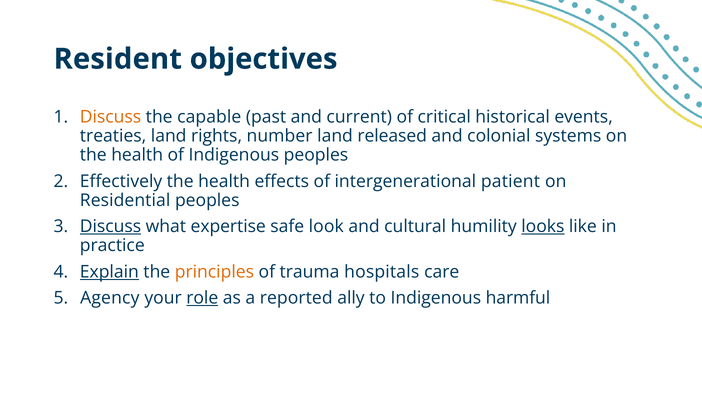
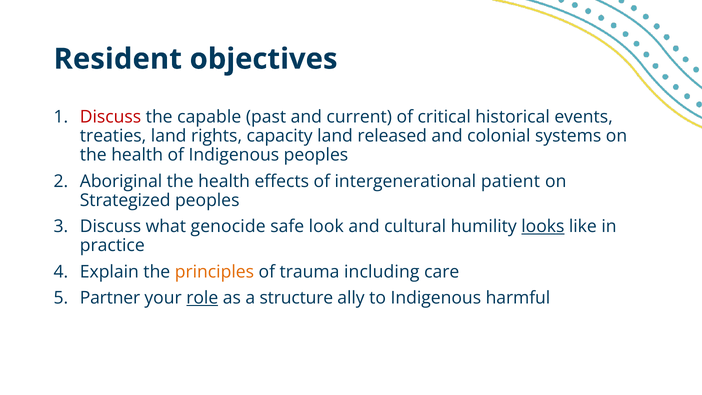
Discuss at (111, 117) colour: orange -> red
number: number -> capacity
Effectively: Effectively -> Aboriginal
Residential: Residential -> Strategized
Discuss at (111, 226) underline: present -> none
expertise: expertise -> genocide
Explain underline: present -> none
hospitals: hospitals -> including
Agency: Agency -> Partner
reported: reported -> structure
